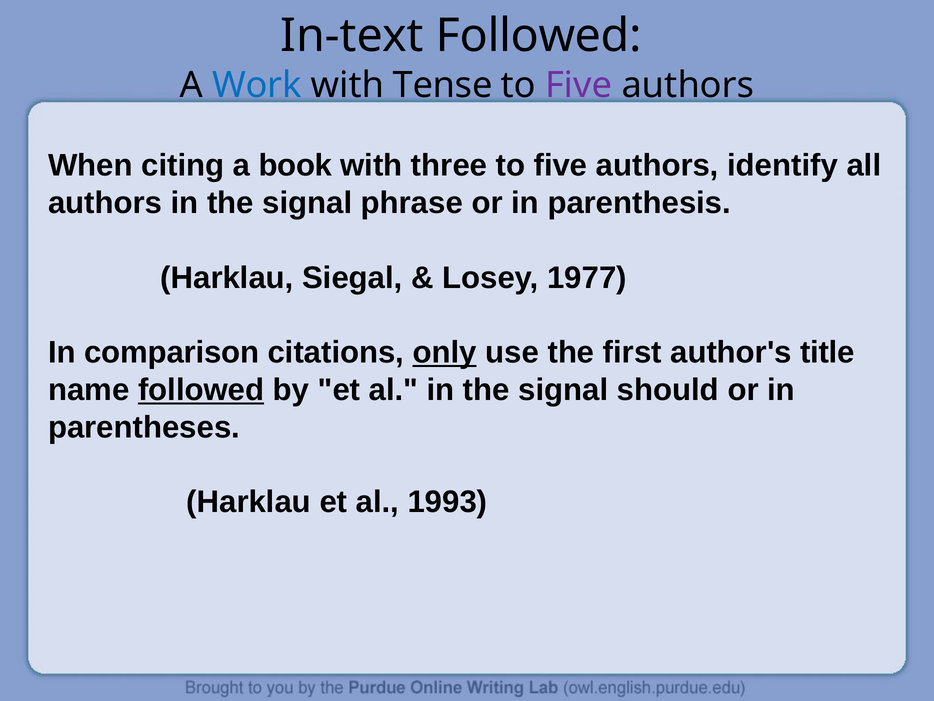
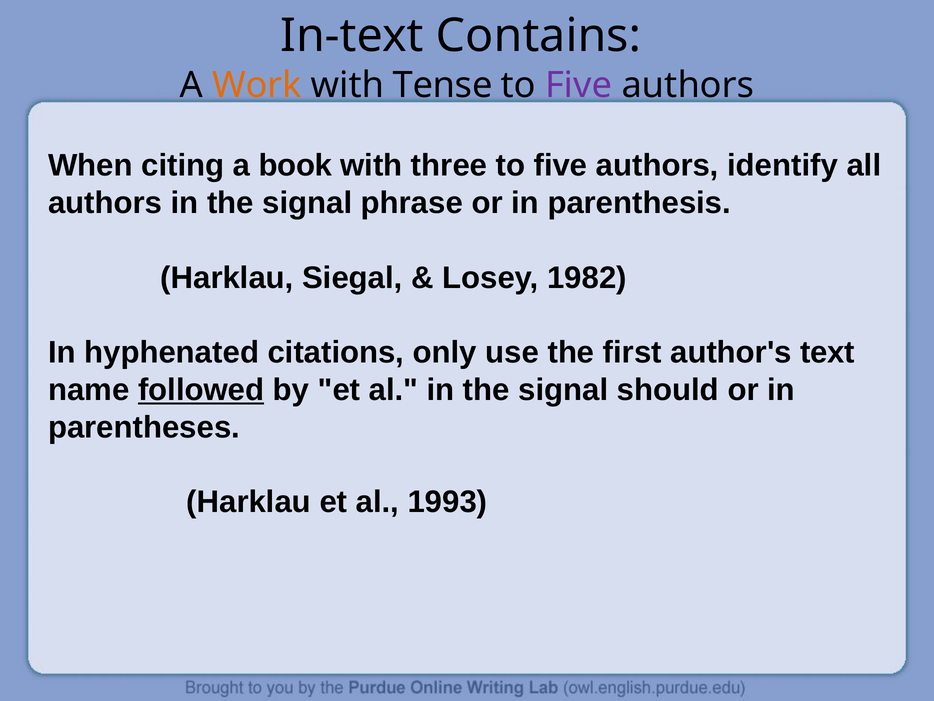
In-text Followed: Followed -> Contains
Work colour: blue -> orange
1977: 1977 -> 1982
comparison: comparison -> hyphenated
only underline: present -> none
title: title -> text
